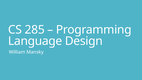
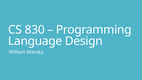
285: 285 -> 830
